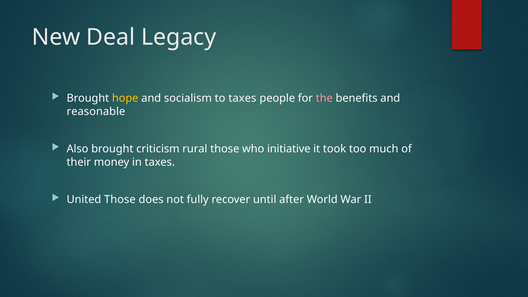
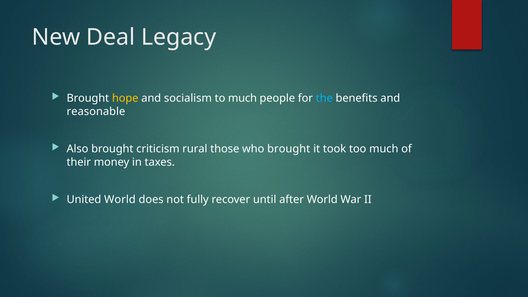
to taxes: taxes -> much
the colour: pink -> light blue
who initiative: initiative -> brought
United Those: Those -> World
